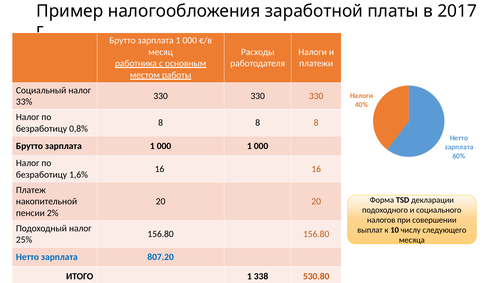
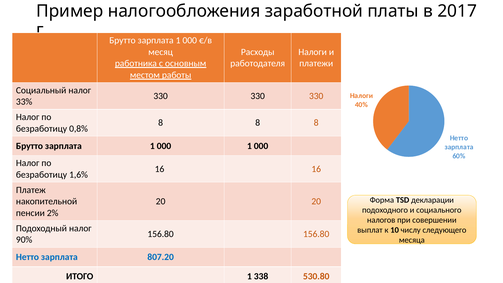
25%: 25% -> 90%
